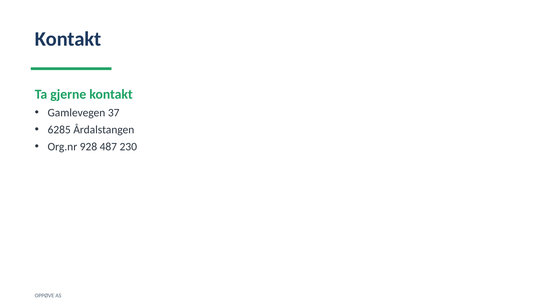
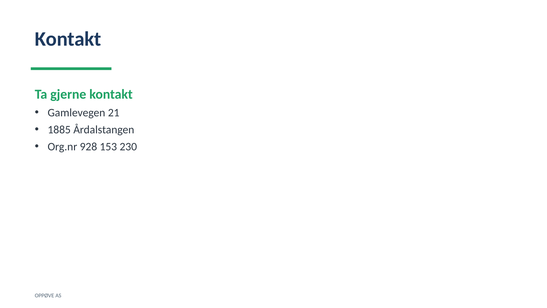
37: 37 -> 21
6285: 6285 -> 1885
487: 487 -> 153
